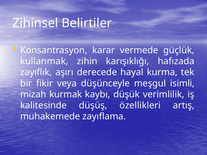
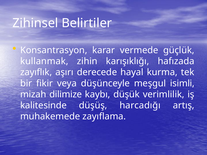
kurmak: kurmak -> dilimize
özellikleri: özellikleri -> harcadığı
